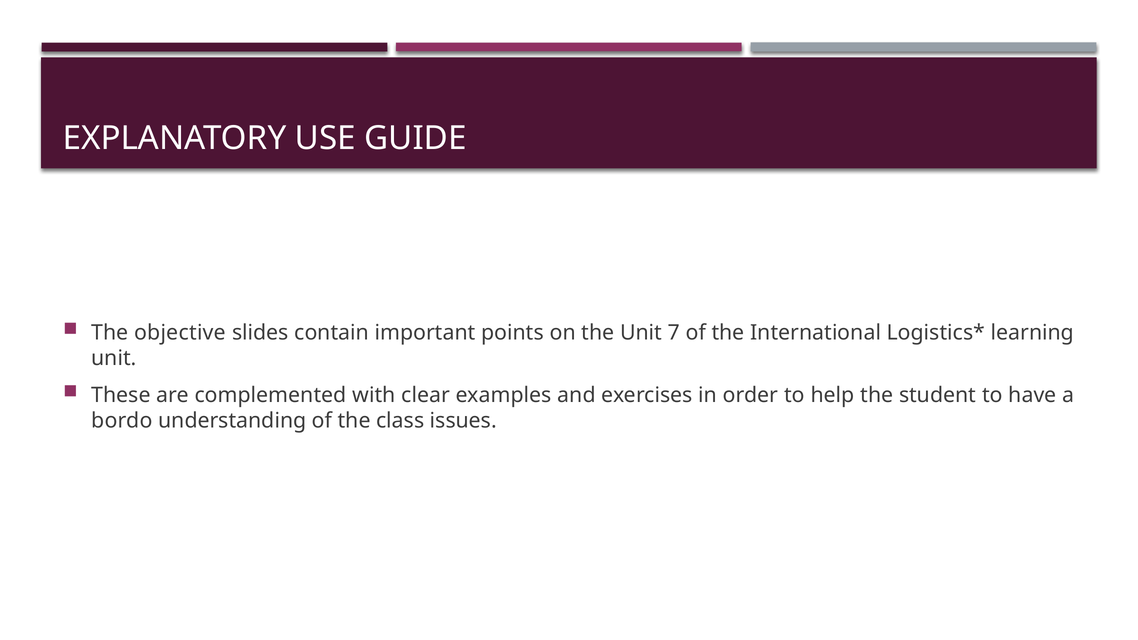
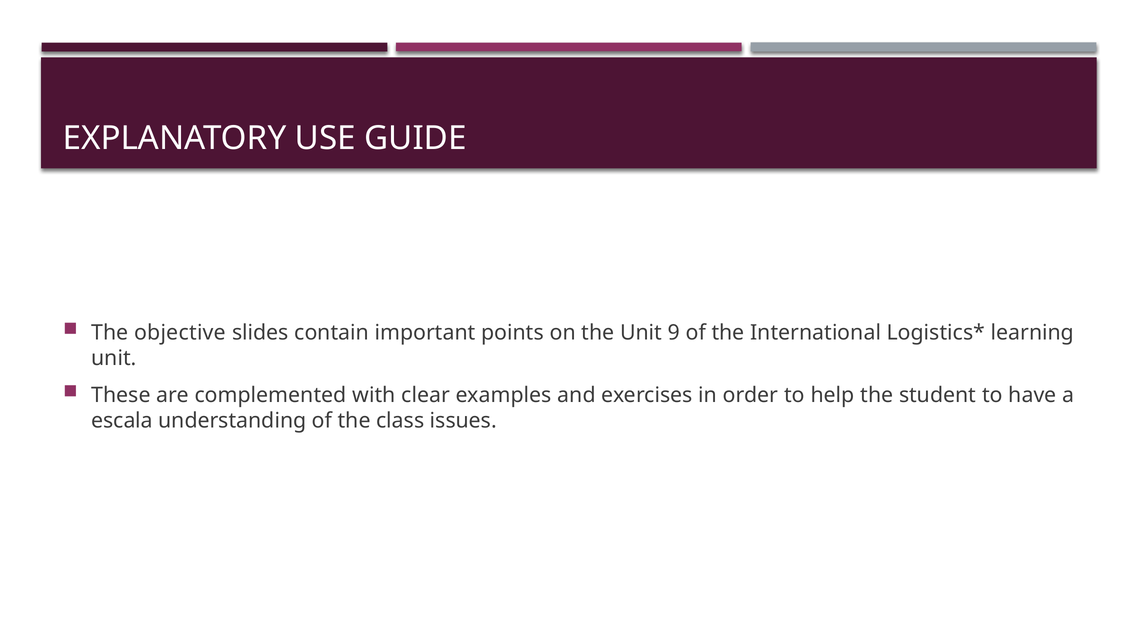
7: 7 -> 9
bordo: bordo -> escala
